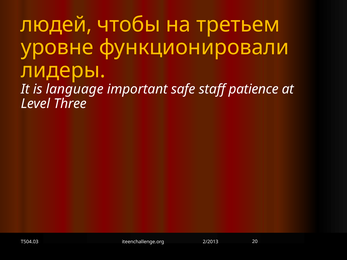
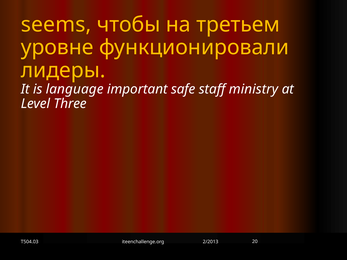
людей: людей -> seems
patience: patience -> ministry
